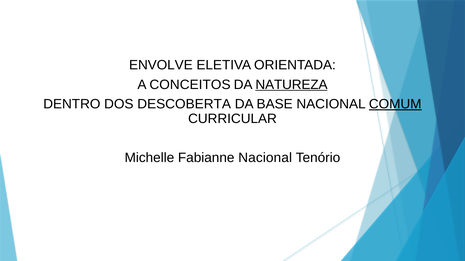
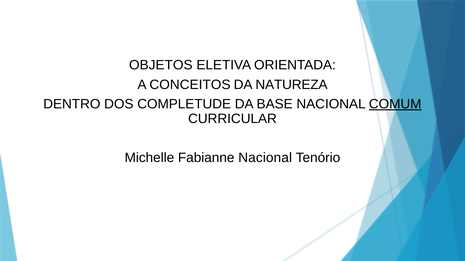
ENVOLVE: ENVOLVE -> OBJETOS
NATUREZA underline: present -> none
DESCOBERTA: DESCOBERTA -> COMPLETUDE
